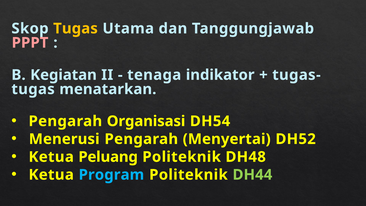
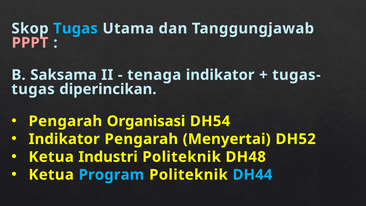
Tugas at (75, 28) colour: yellow -> light blue
Kegiatan: Kegiatan -> Saksama
menatarkan: menatarkan -> diperincikan
Menerusi at (64, 139): Menerusi -> Indikator
Peluang: Peluang -> Industri
DH44 colour: light green -> light blue
